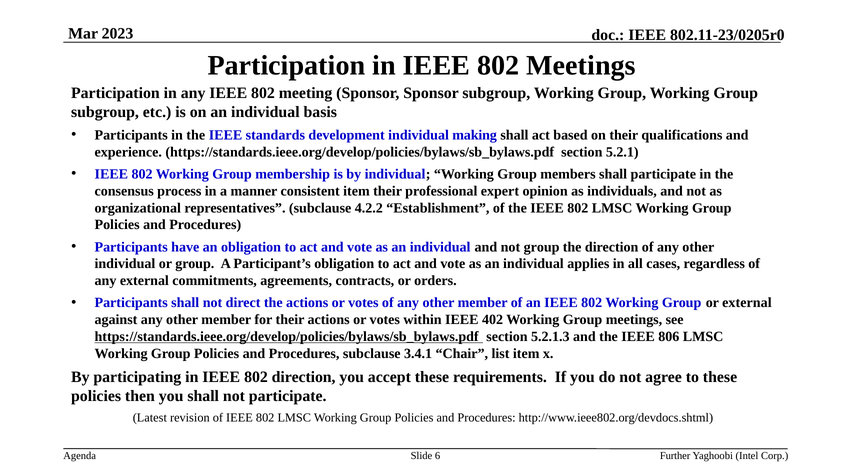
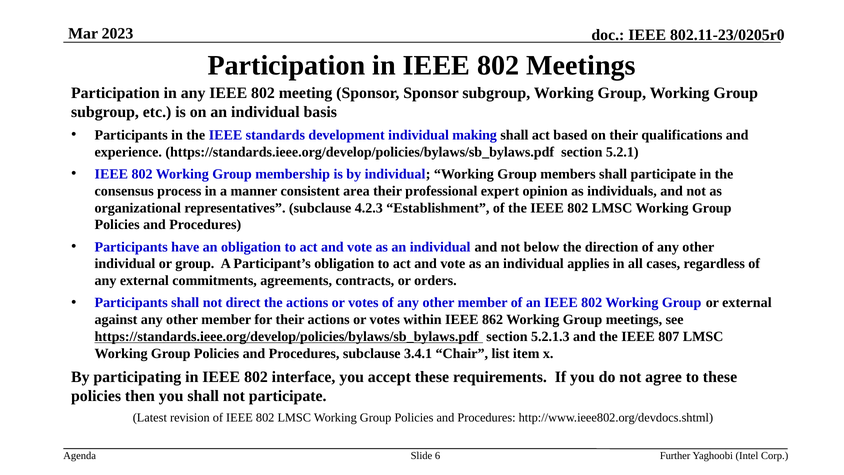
consistent item: item -> area
4.2.2: 4.2.2 -> 4.2.3
not group: group -> below
402: 402 -> 862
806: 806 -> 807
802 direction: direction -> interface
